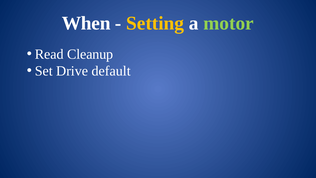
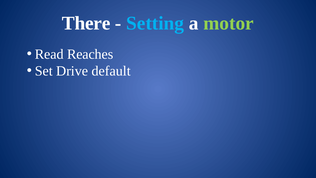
When: When -> There
Setting colour: yellow -> light blue
Cleanup: Cleanup -> Reaches
